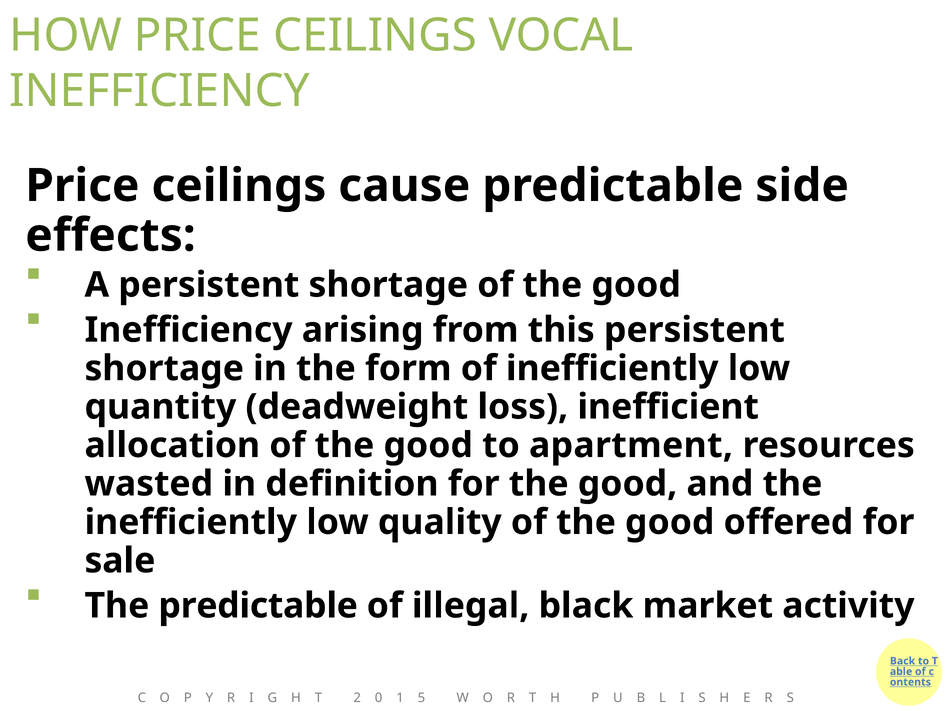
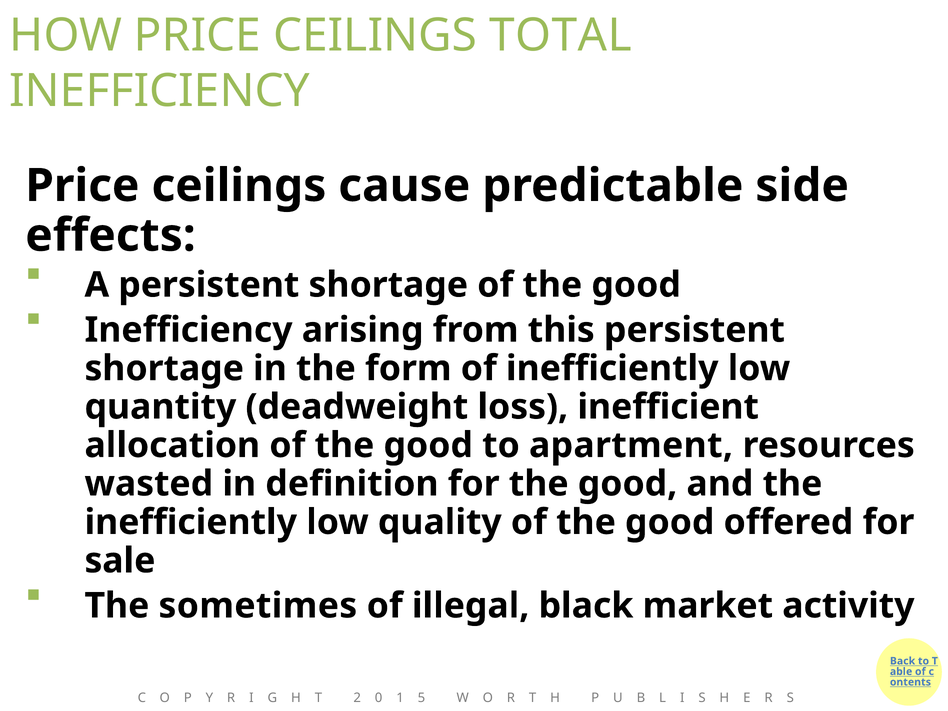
VOCAL: VOCAL -> TOTAL
The predictable: predictable -> sometimes
